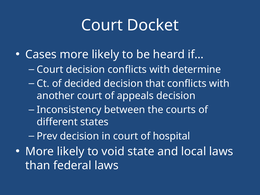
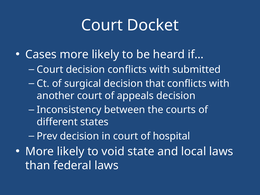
determine: determine -> submitted
decided: decided -> surgical
